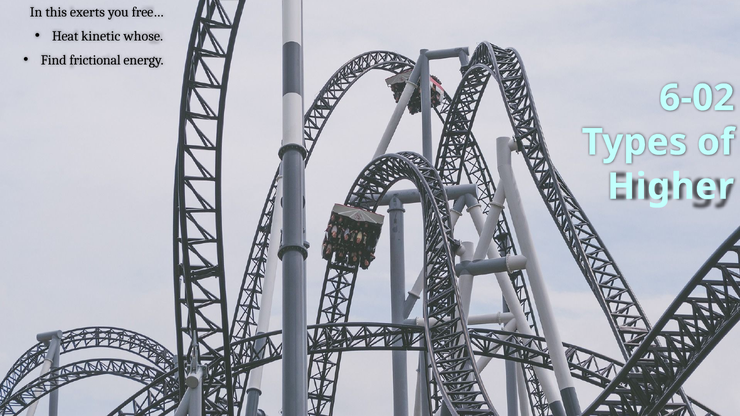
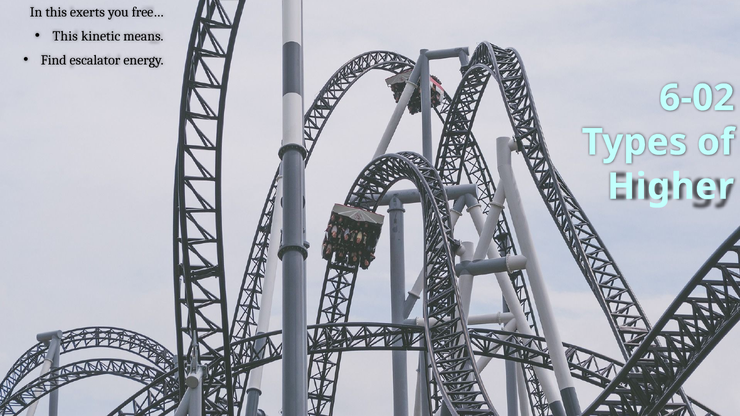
Heat at (65, 36): Heat -> This
whose: whose -> means
frictional: frictional -> escalator
